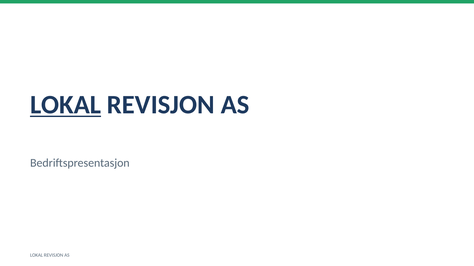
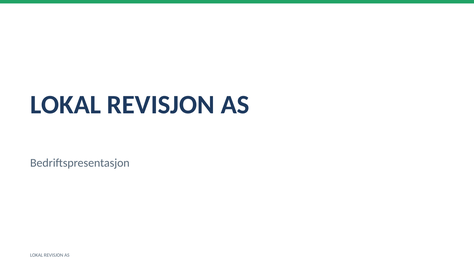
LOKAL at (66, 105) underline: present -> none
